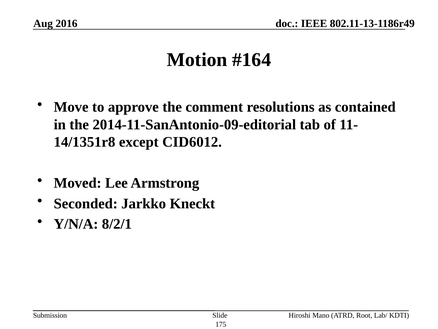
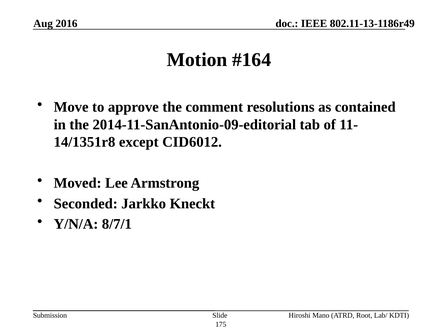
8/2/1: 8/2/1 -> 8/7/1
